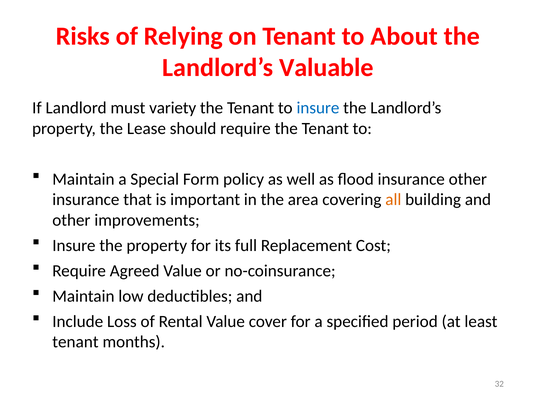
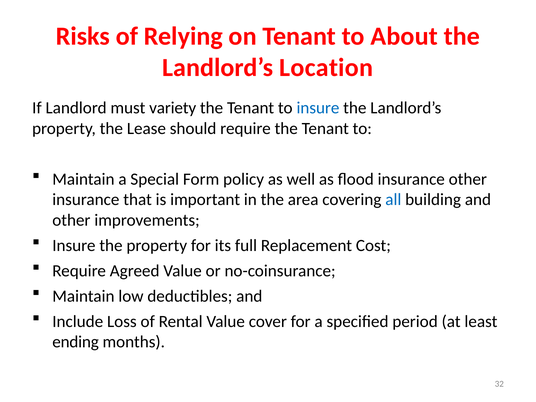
Valuable: Valuable -> Location
all colour: orange -> blue
tenant at (75, 342): tenant -> ending
